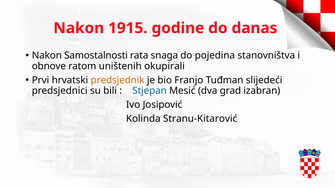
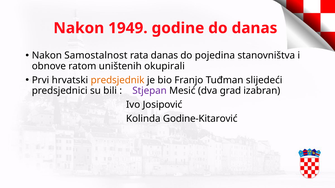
1915: 1915 -> 1949
Samostalnosti: Samostalnosti -> Samostalnost
rata snaga: snaga -> danas
Stjepan colour: blue -> purple
Stranu-Kitarović: Stranu-Kitarović -> Godine-Kitarović
